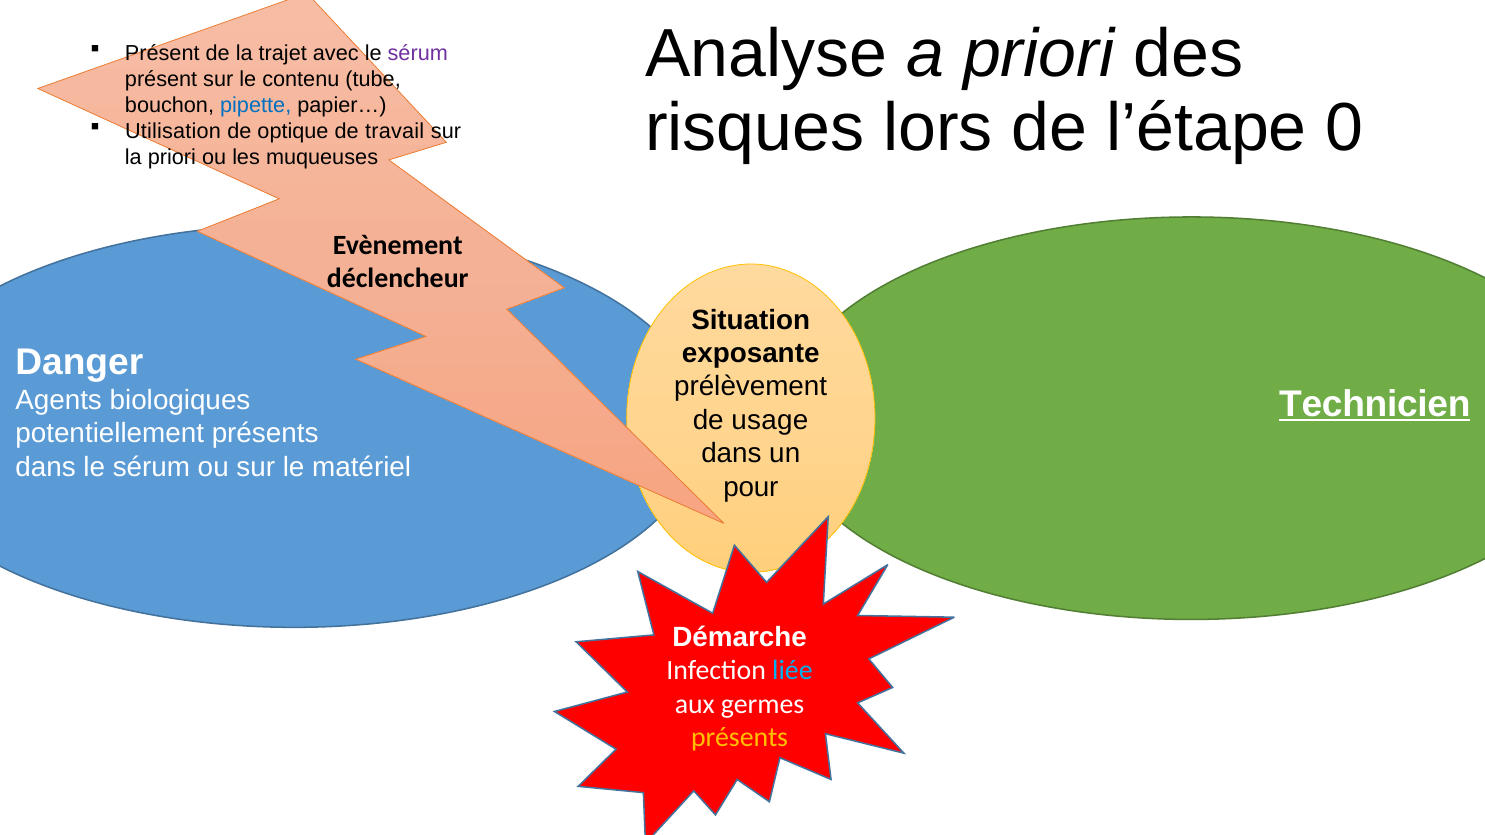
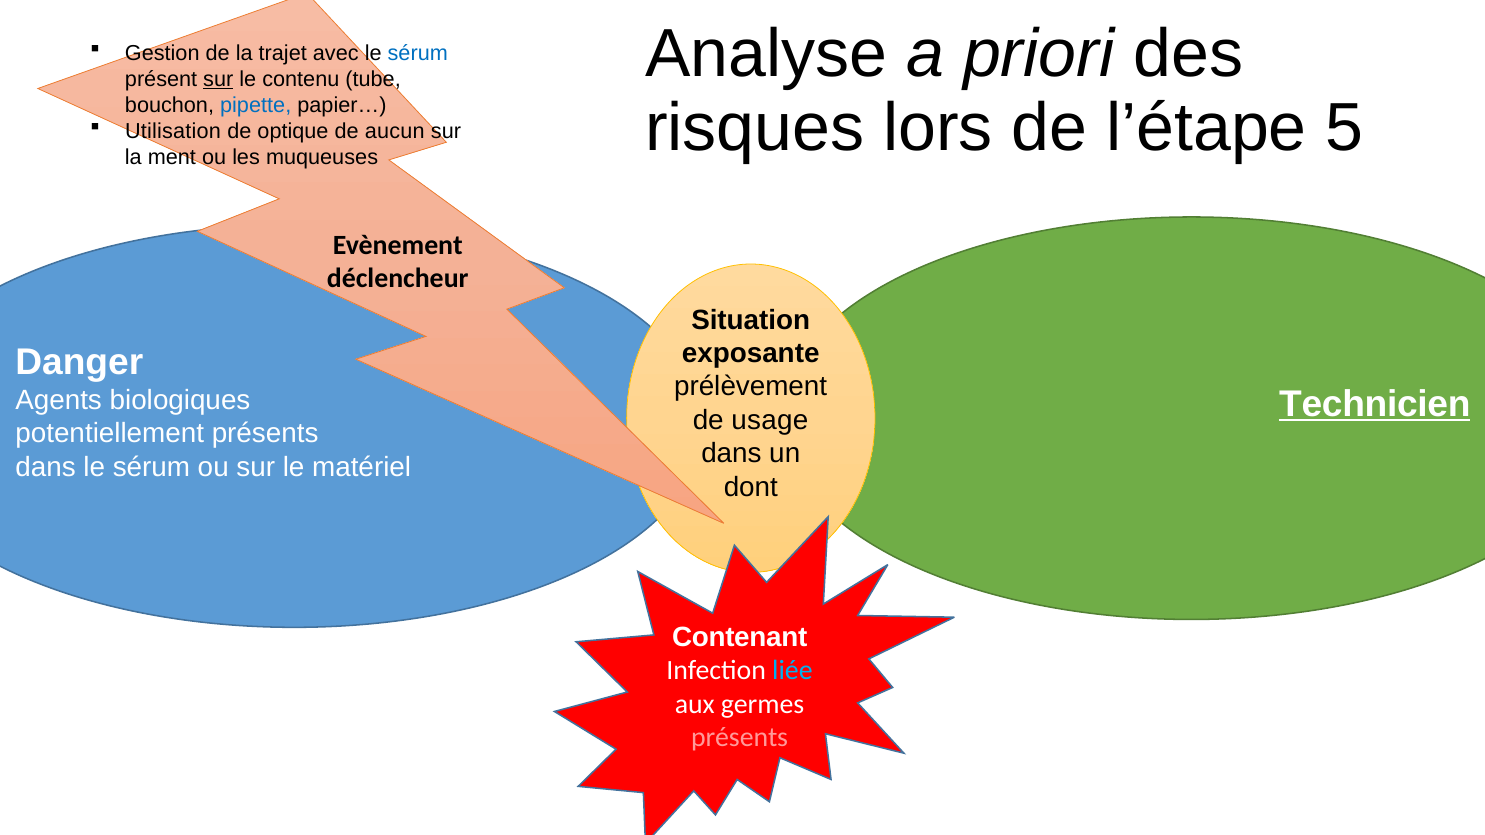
Présent at (162, 53): Présent -> Gestion
sérum at (418, 53) colour: purple -> blue
sur at (218, 79) underline: none -> present
0: 0 -> 5
travail: travail -> aucun
la priori: priori -> ment
pour: pour -> dont
Démarche: Démarche -> Contenant
présents at (740, 738) colour: yellow -> pink
